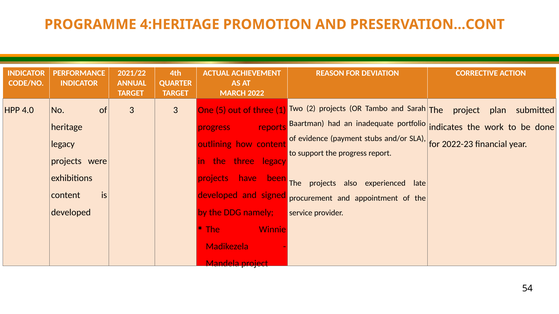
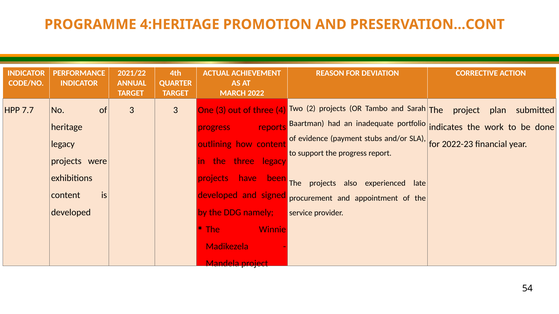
4.0: 4.0 -> 7.7
One 5: 5 -> 3
1: 1 -> 4
